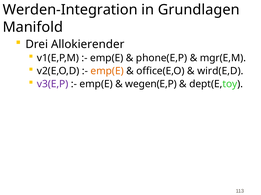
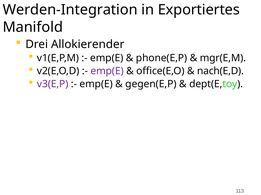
Grundlagen: Grundlagen -> Exportiertes
emp(E at (107, 71) colour: orange -> purple
wird(E,D: wird(E,D -> nach(E,D
wegen(E,P: wegen(E,P -> gegen(E,P
